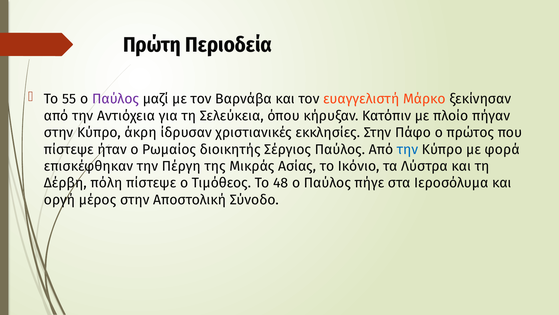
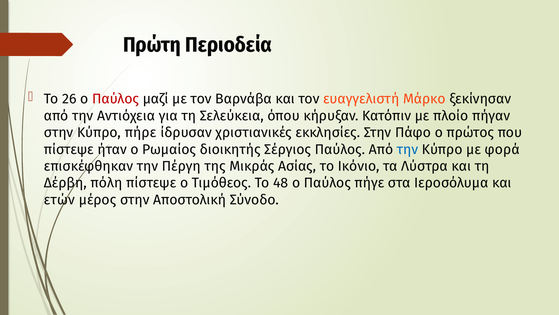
55: 55 -> 26
Παύλος at (116, 99) colour: purple -> red
άκρη: άκρη -> πήρε
οργή: οργή -> ετών
